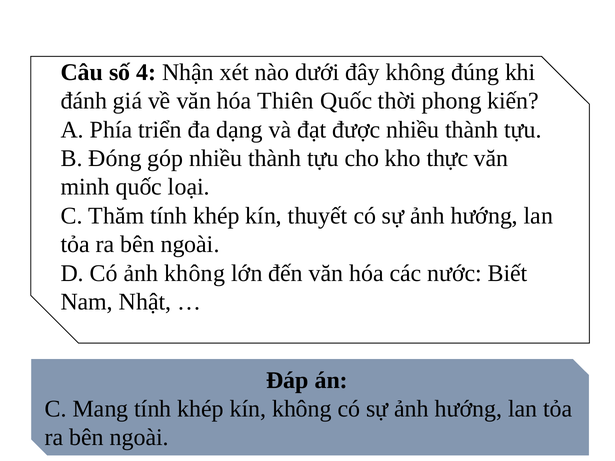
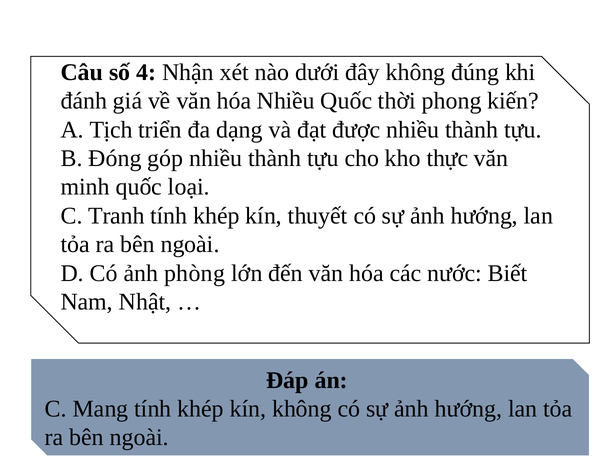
hóa Thiên: Thiên -> Nhiều
Phía: Phía -> Tịch
Thăm: Thăm -> Tranh
ảnh không: không -> phòng
